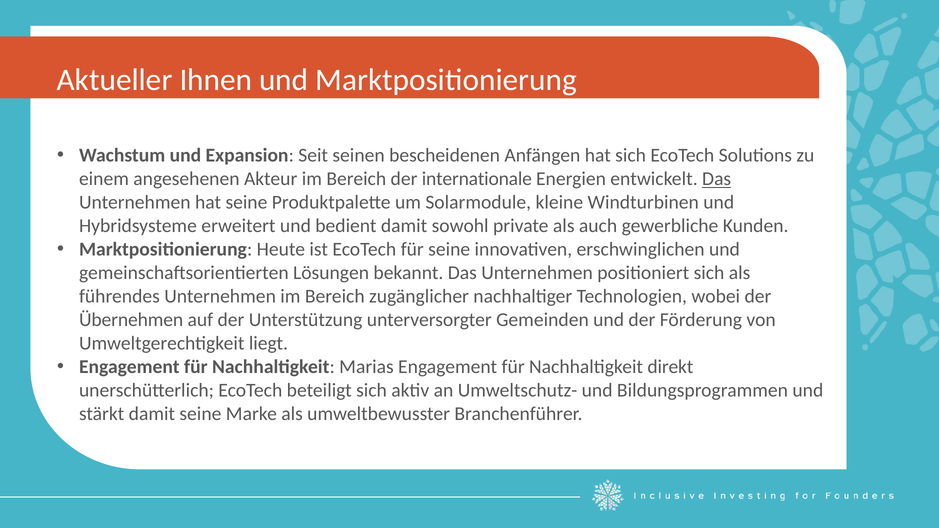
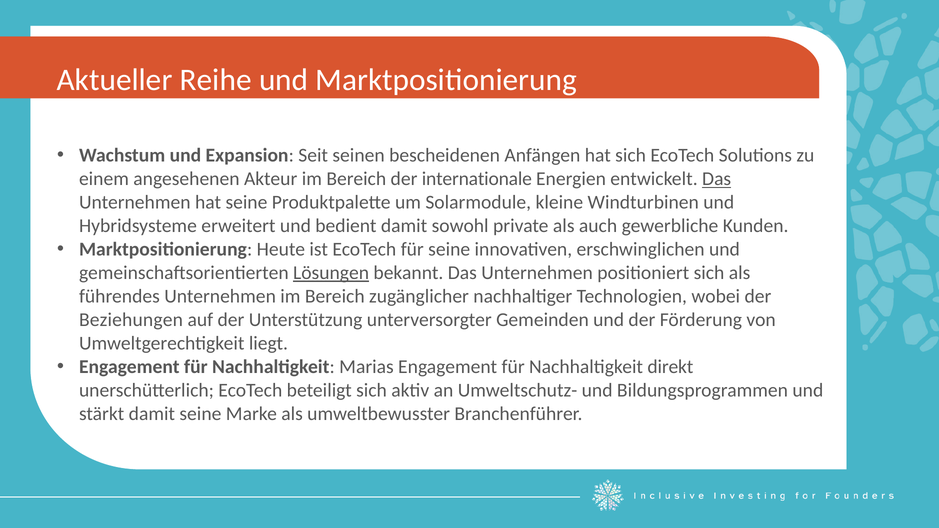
Ihnen: Ihnen -> Reihe
Lösungen underline: none -> present
Übernehmen: Übernehmen -> Beziehungen
